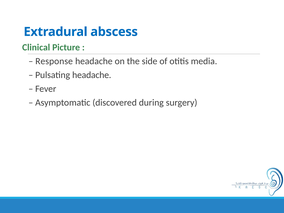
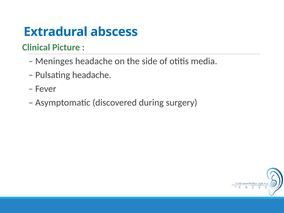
Response: Response -> Meninges
